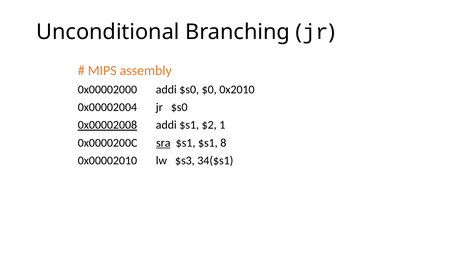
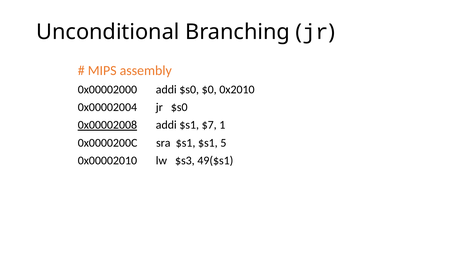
$2: $2 -> $7
sra underline: present -> none
8: 8 -> 5
34($s1: 34($s1 -> 49($s1
